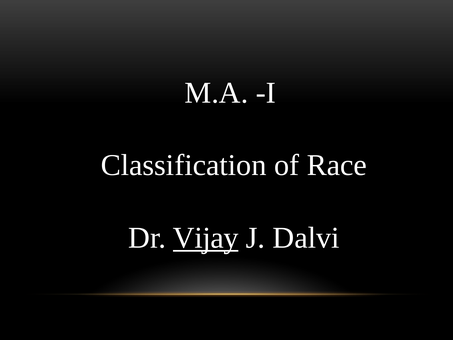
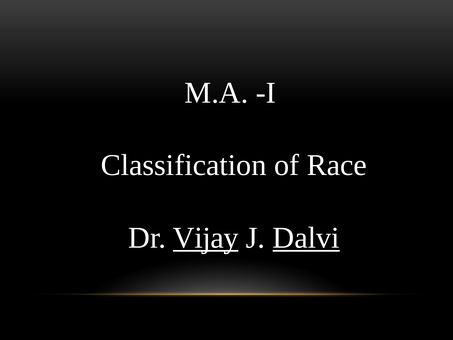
Dalvi underline: none -> present
